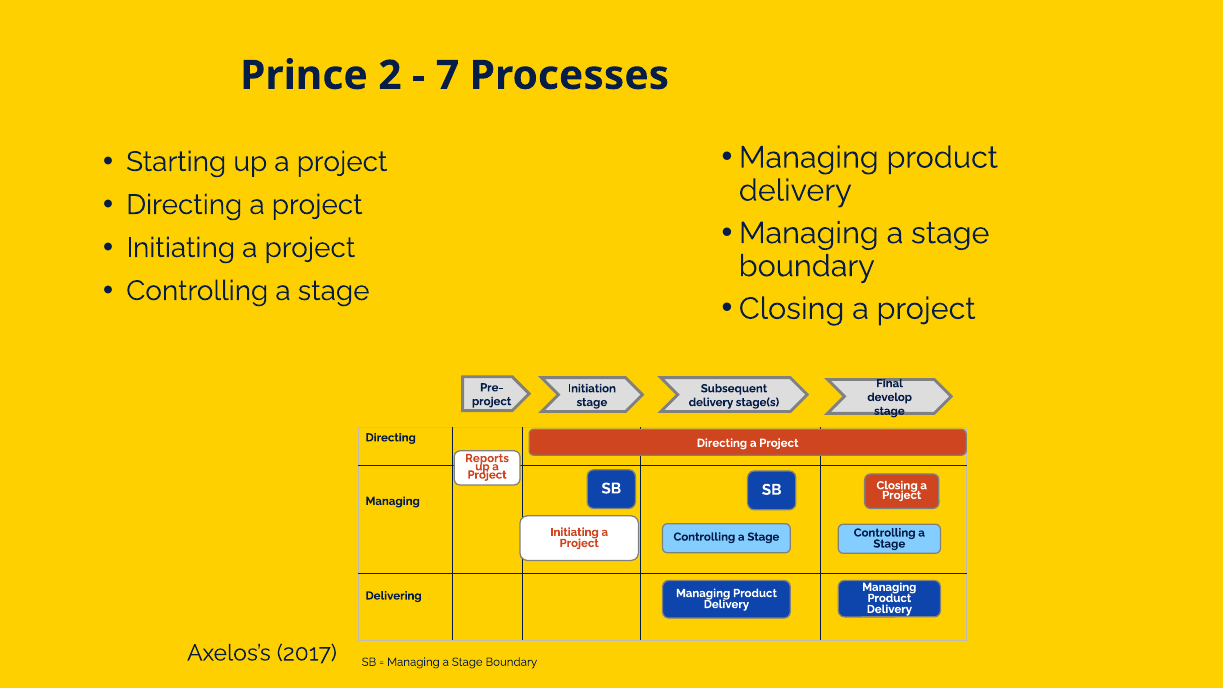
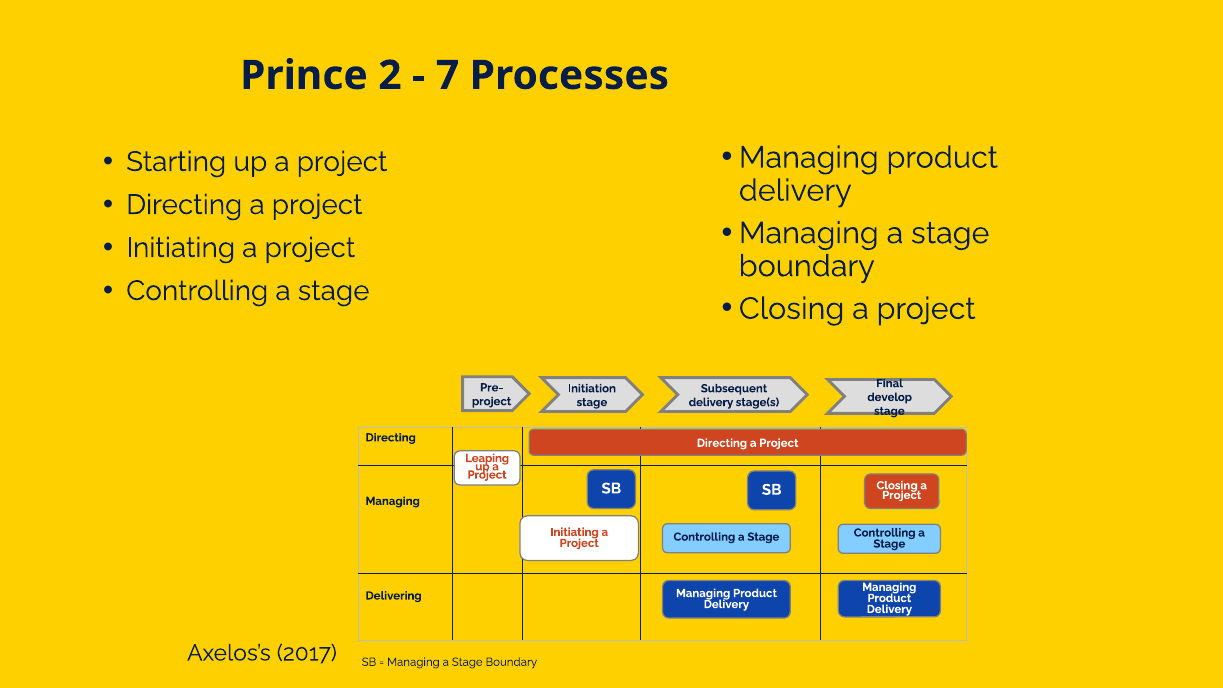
Reports: Reports -> Leaping
